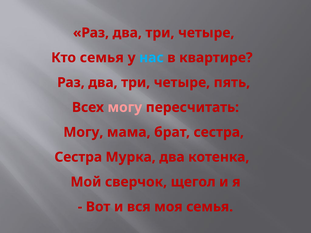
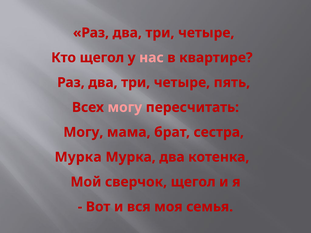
Кто семья: семья -> щегол
нас colour: light blue -> pink
Сестра at (78, 157): Сестра -> Мурка
